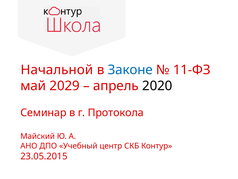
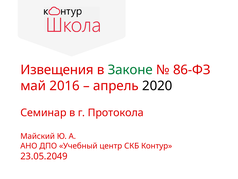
Начальной: Начальной -> Извещения
Законе colour: blue -> green
11-ФЗ: 11-ФЗ -> 86-ФЗ
2029: 2029 -> 2016
23.05.2015: 23.05.2015 -> 23.05.2049
